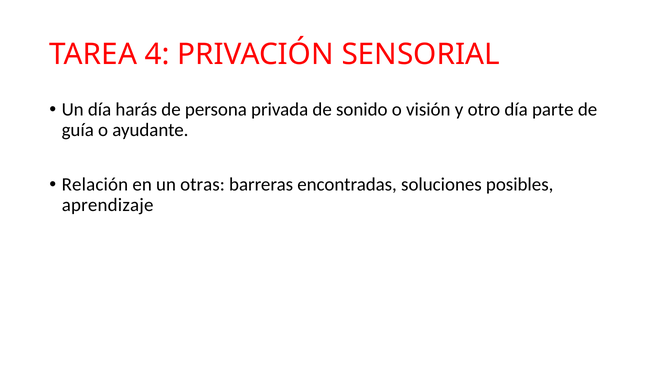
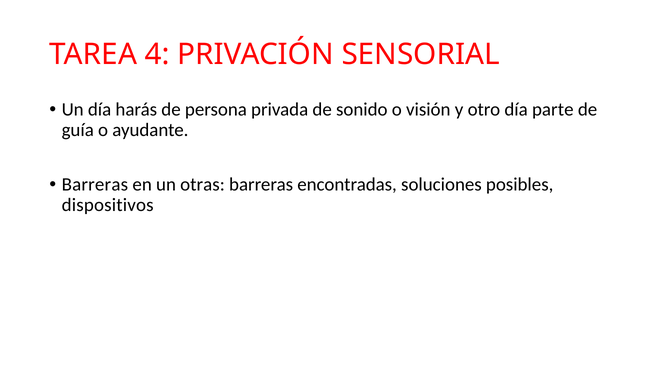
Relación at (95, 185): Relación -> Barreras
aprendizaje: aprendizaje -> dispositivos
